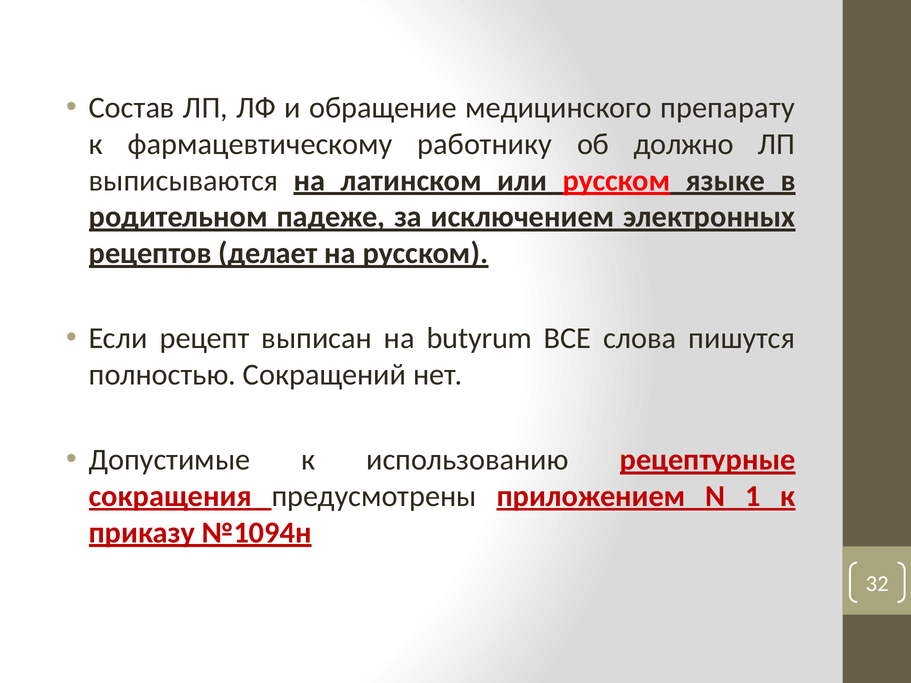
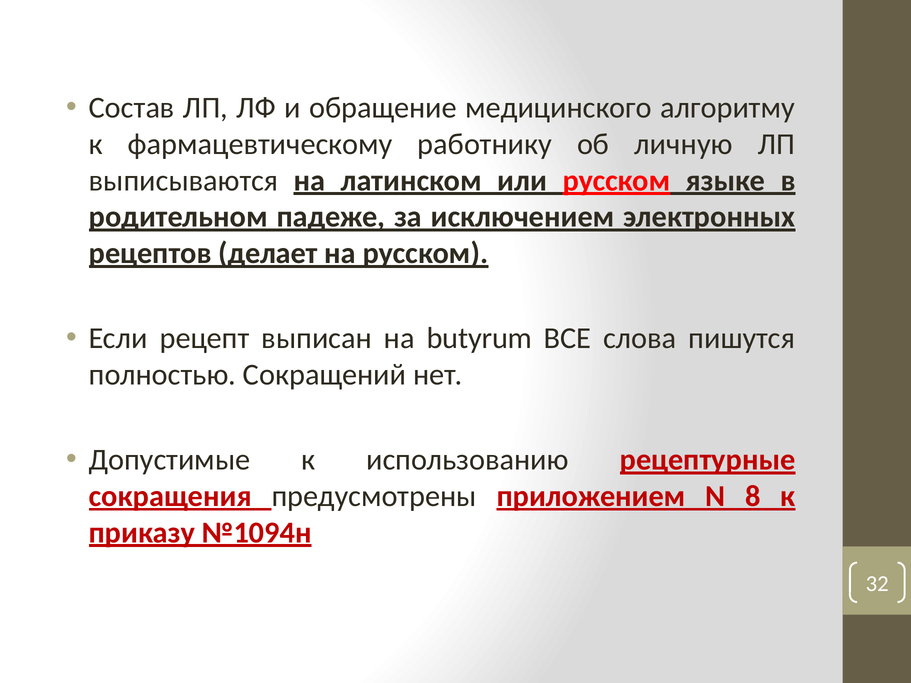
препарату: препарату -> алгоритму
должно: должно -> личную
1: 1 -> 8
